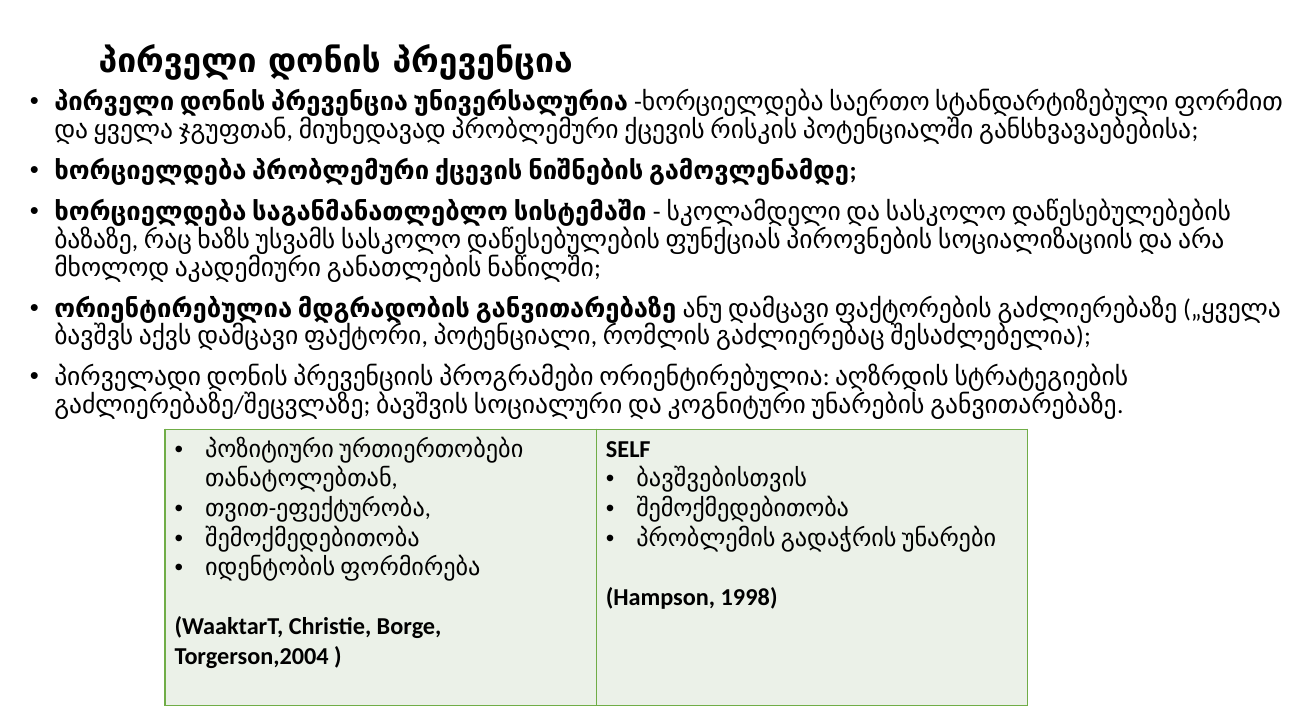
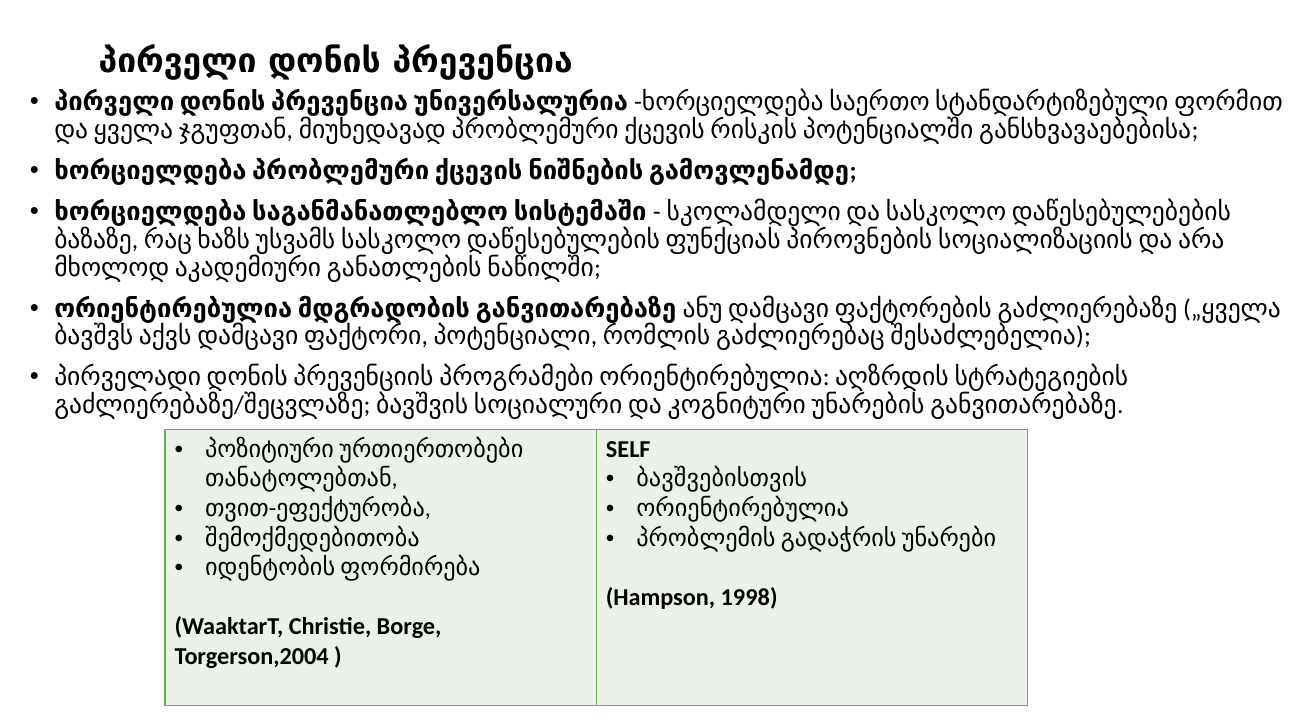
შემოქმედებითობა at (743, 508): შემოქმედებითობა -> ორიენტირებულია
